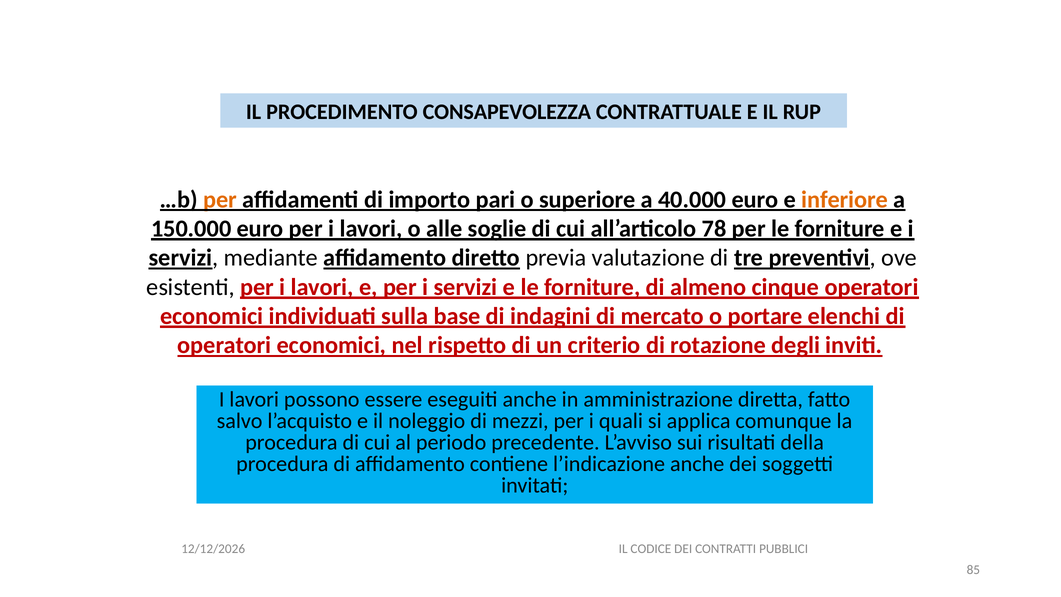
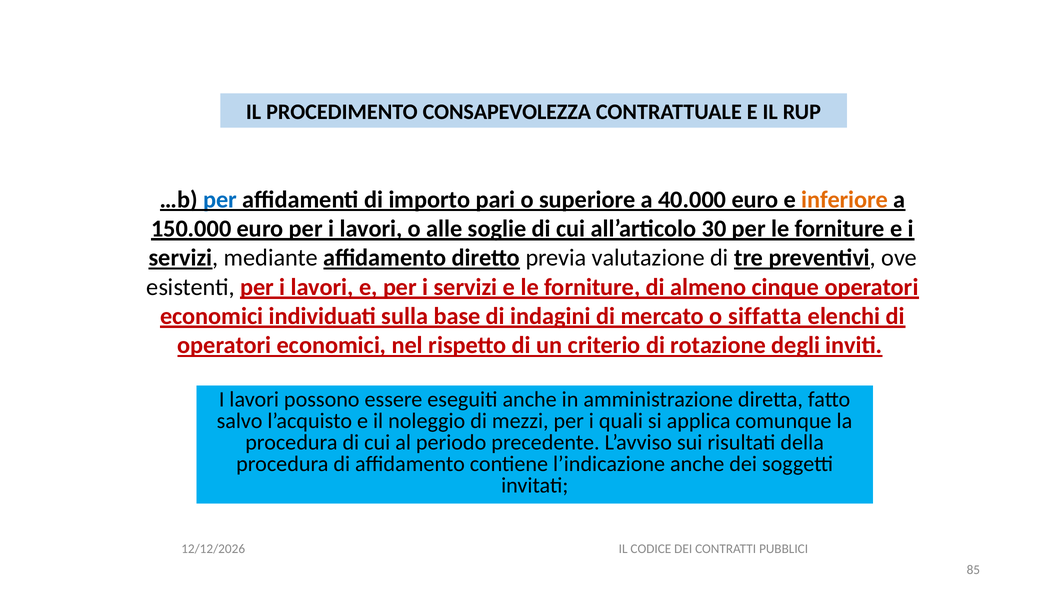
per at (220, 200) colour: orange -> blue
78: 78 -> 30
portare: portare -> siffatta
